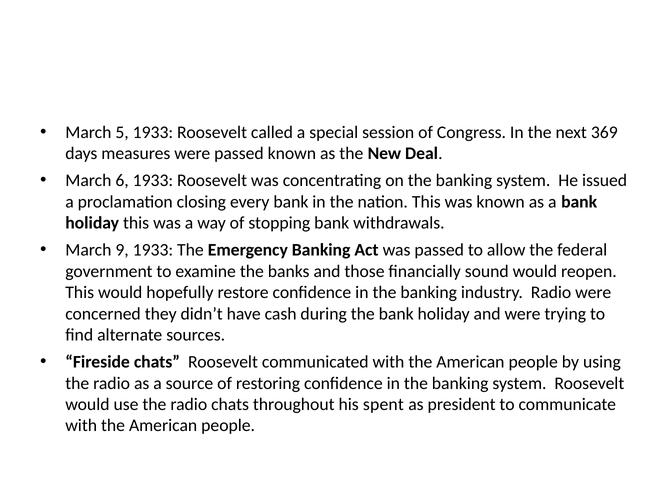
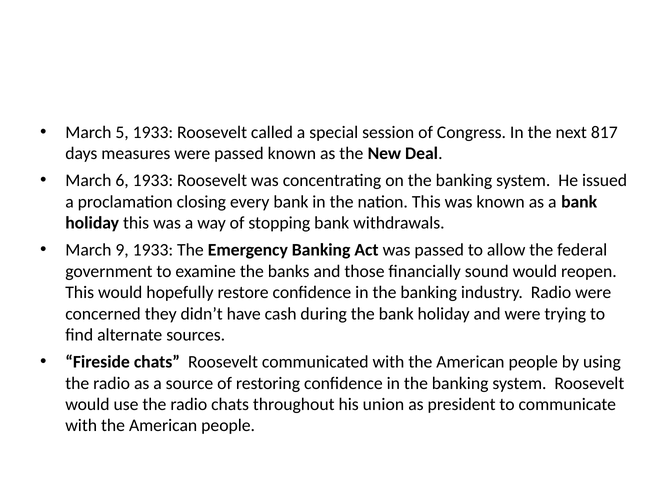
369: 369 -> 817
spent: spent -> union
